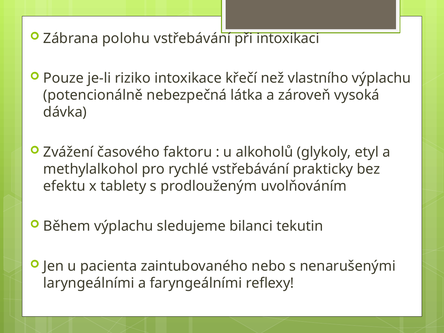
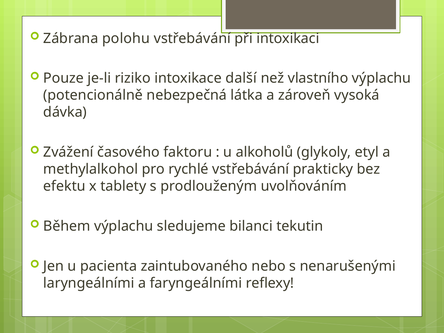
křečí: křečí -> další
